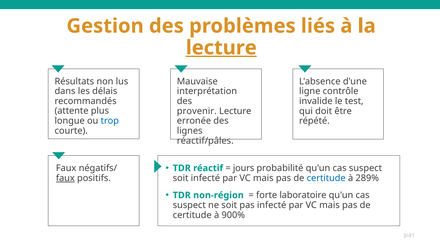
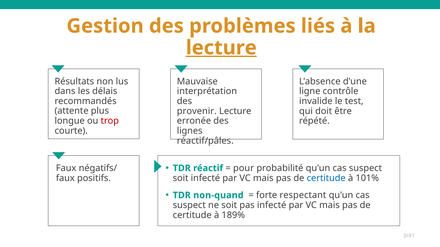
trop colour: blue -> red
jours: jours -> pour
faux at (65, 178) underline: present -> none
289%: 289% -> 101%
non-région: non-région -> non-quand
laboratoire: laboratoire -> respectant
900%: 900% -> 189%
